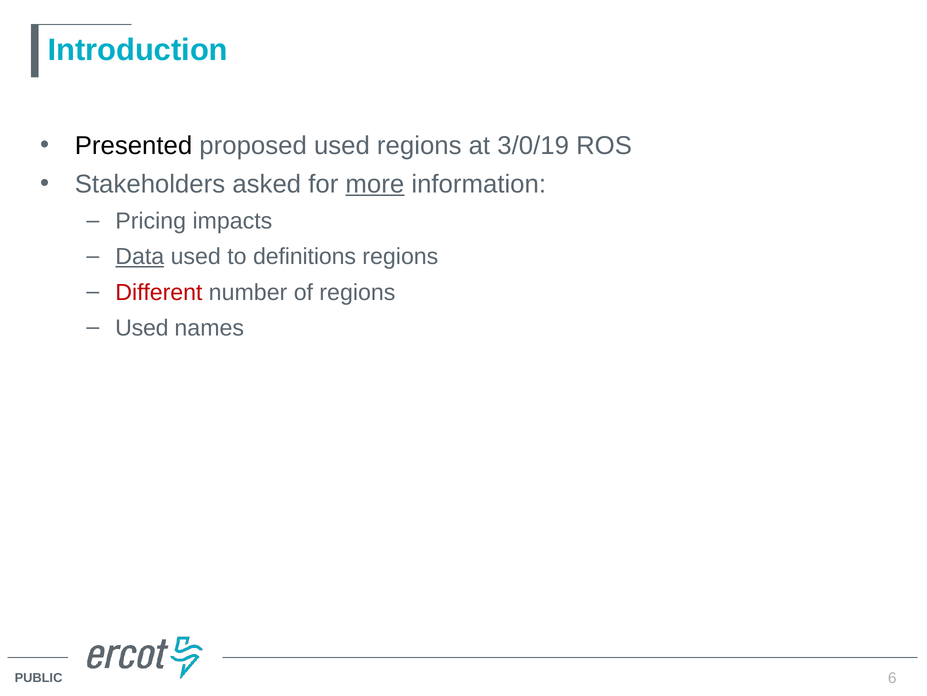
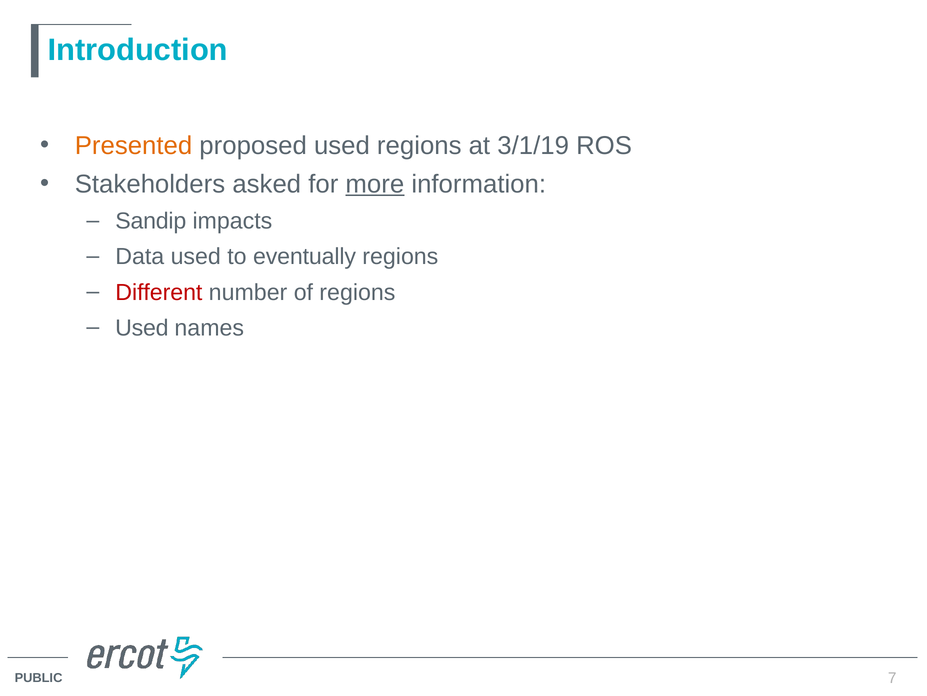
Presented colour: black -> orange
3/0/19: 3/0/19 -> 3/1/19
Pricing: Pricing -> Sandip
Data underline: present -> none
definitions: definitions -> eventually
6: 6 -> 7
